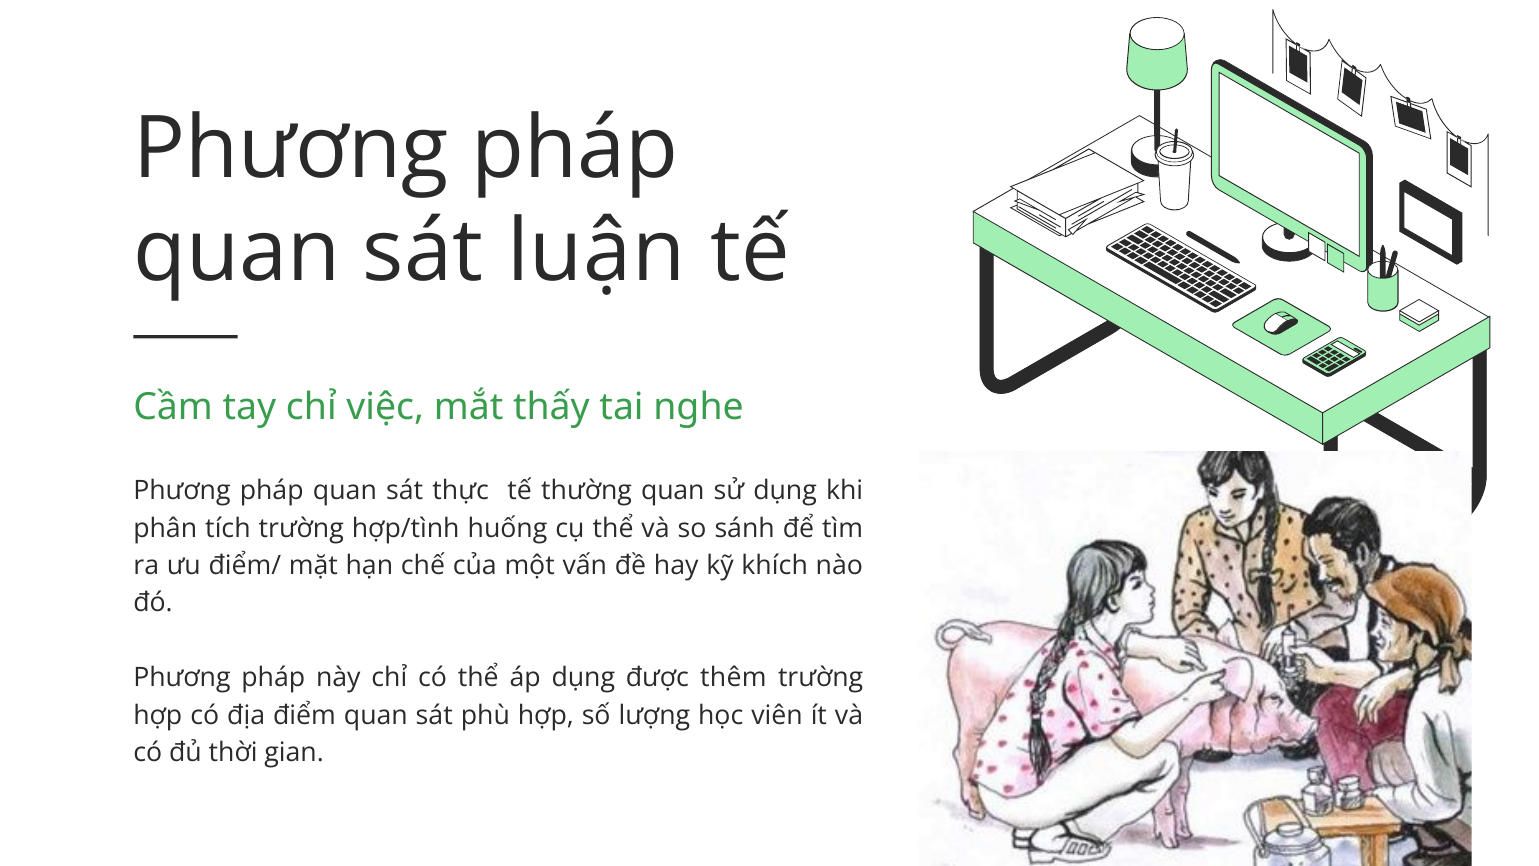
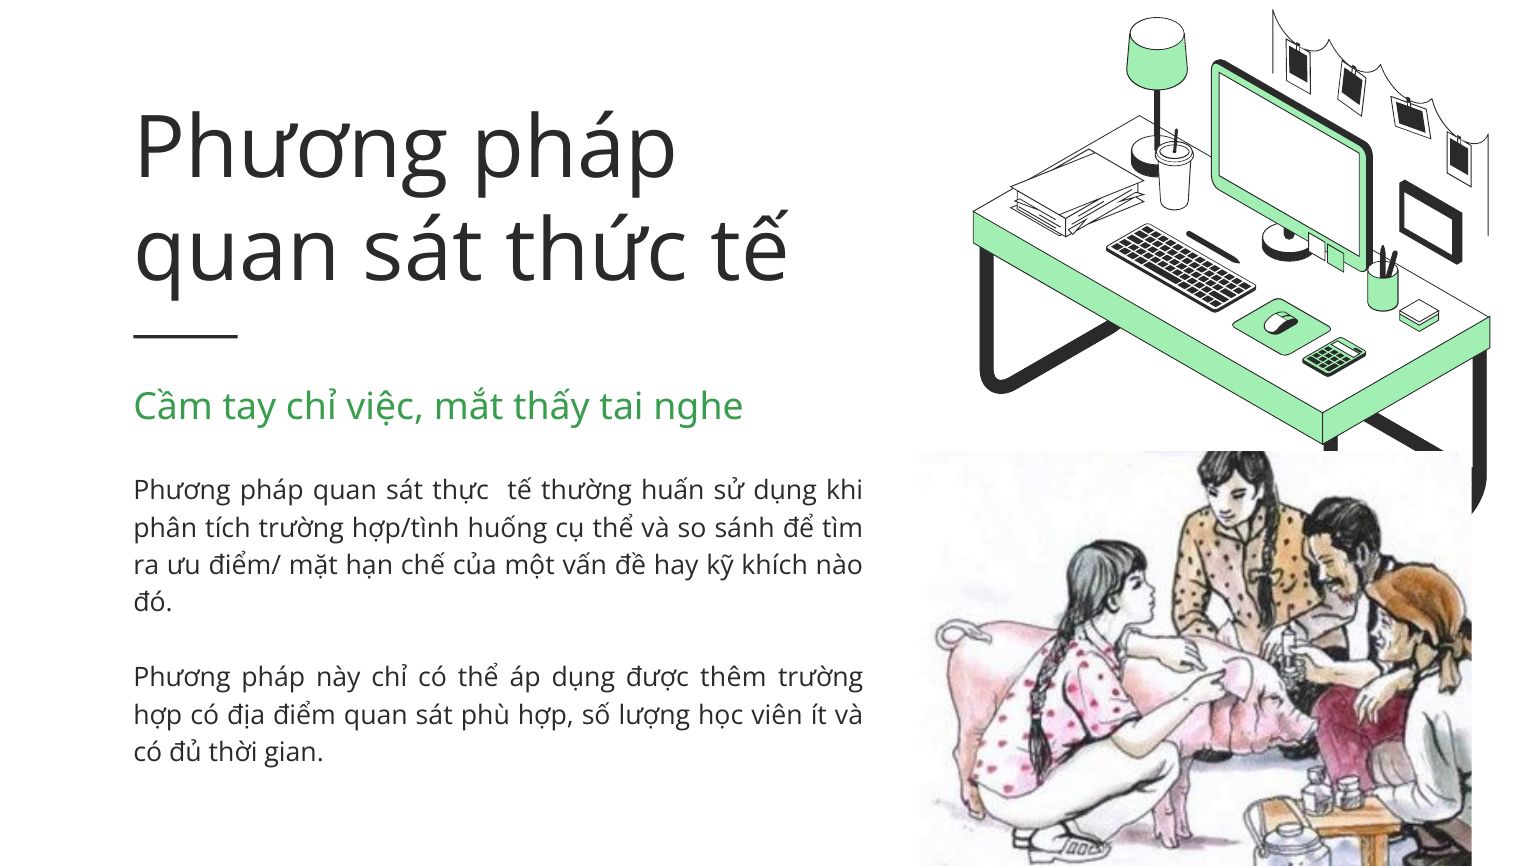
luận: luận -> thức
thường quan: quan -> huấn
